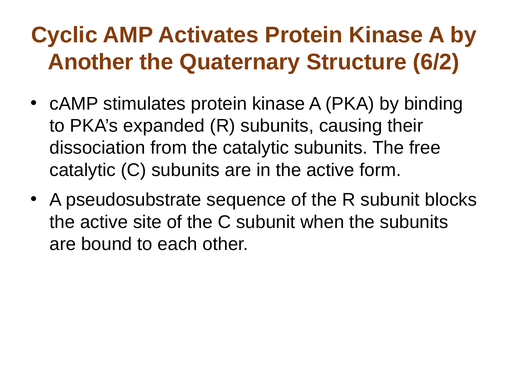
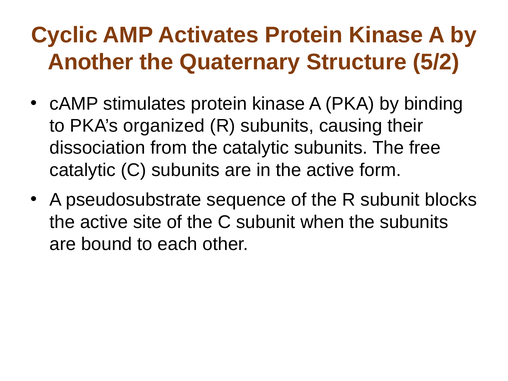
6/2: 6/2 -> 5/2
expanded: expanded -> organized
